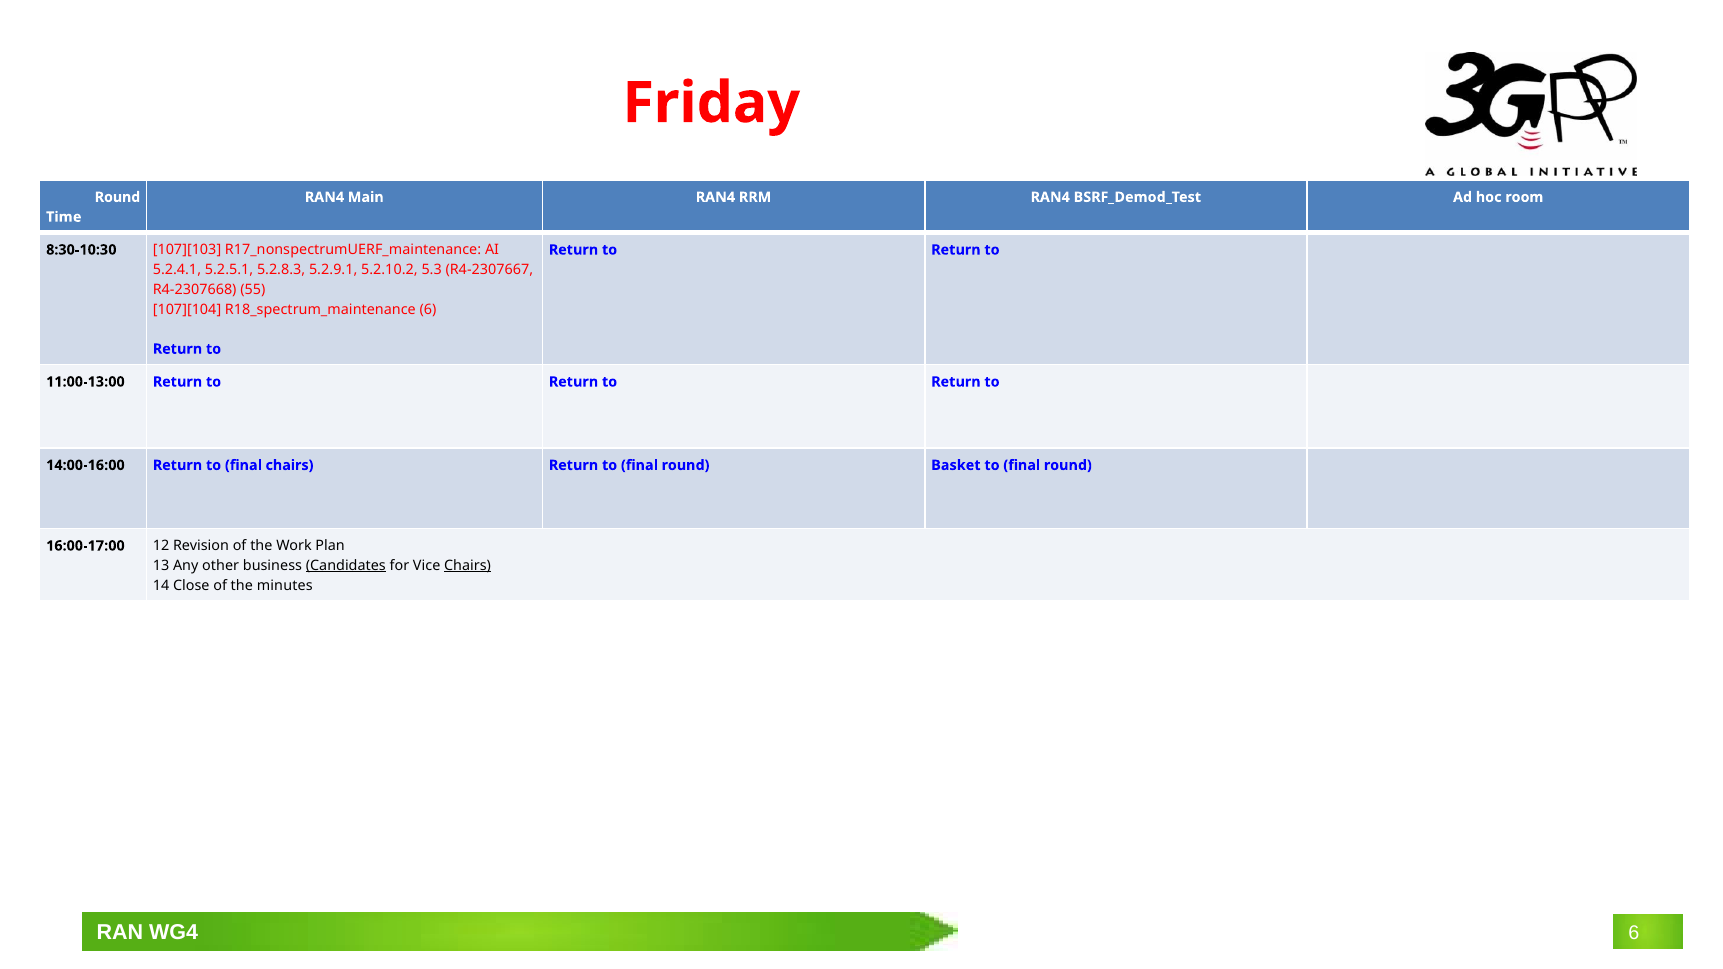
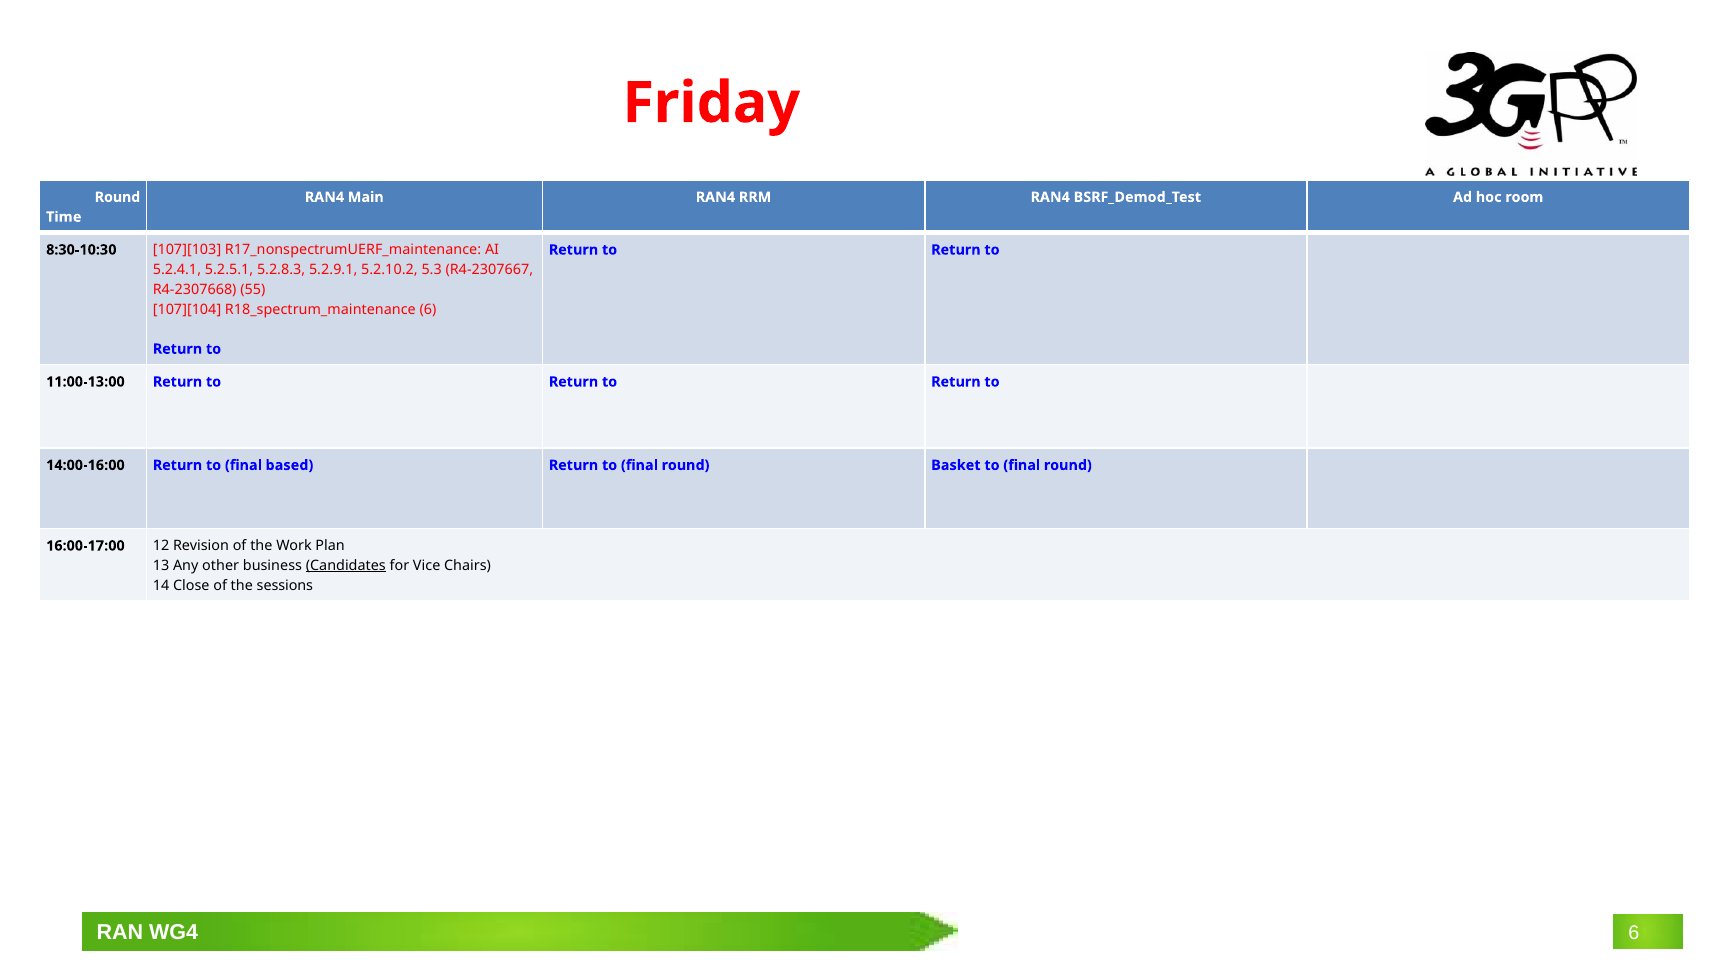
final chairs: chairs -> based
Chairs at (468, 566) underline: present -> none
minutes: minutes -> sessions
